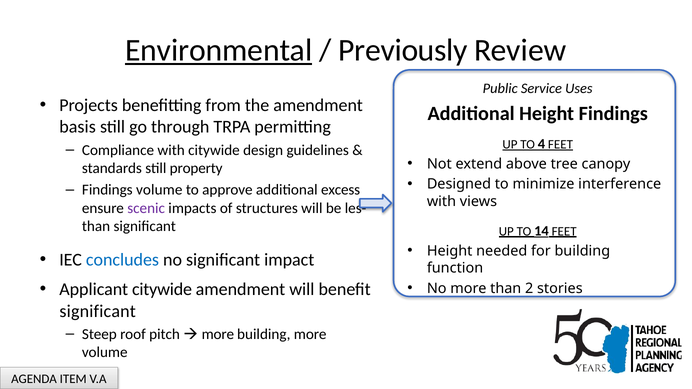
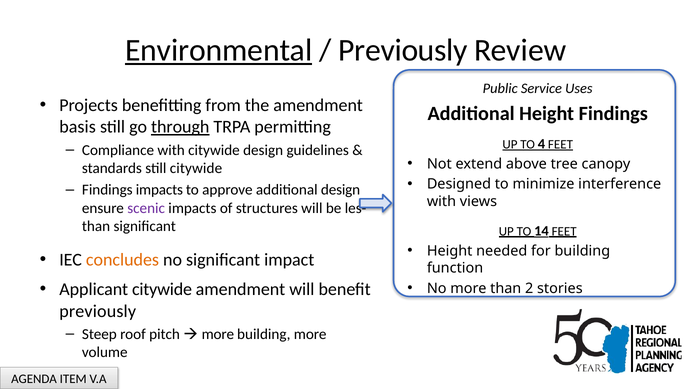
through underline: none -> present
still property: property -> citywide
Findings volume: volume -> impacts
additional excess: excess -> design
concludes colour: blue -> orange
significant at (98, 311): significant -> previously
